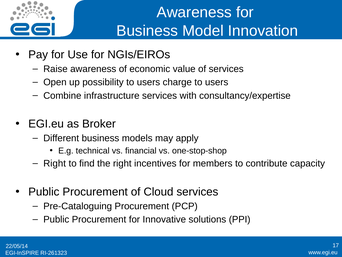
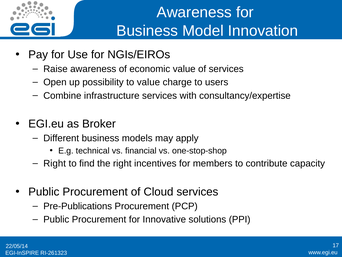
possibility to users: users -> value
Pre-Cataloguing: Pre-Cataloguing -> Pre-Publications
